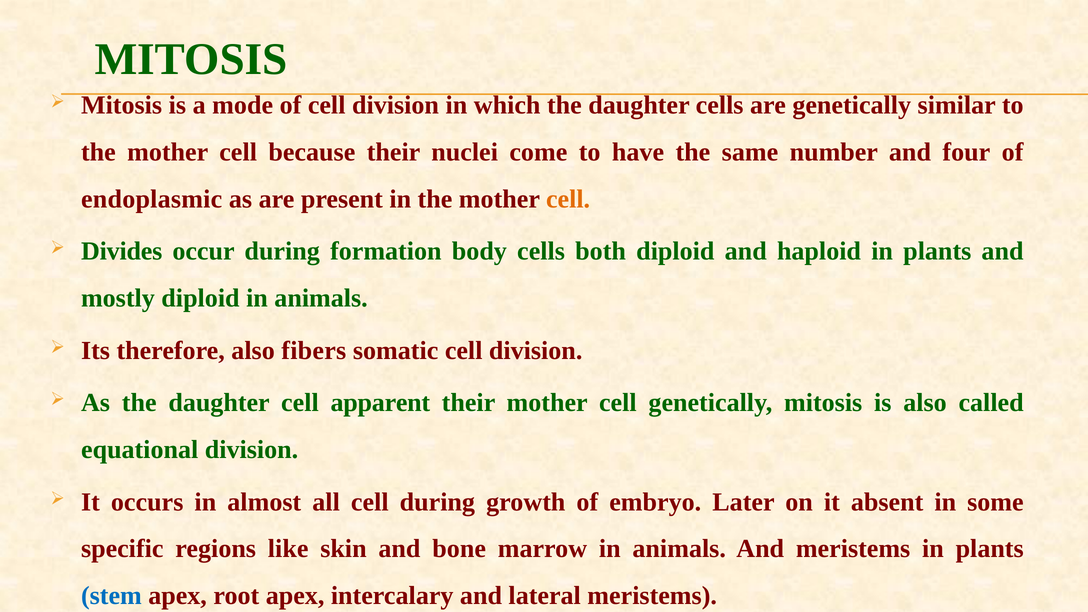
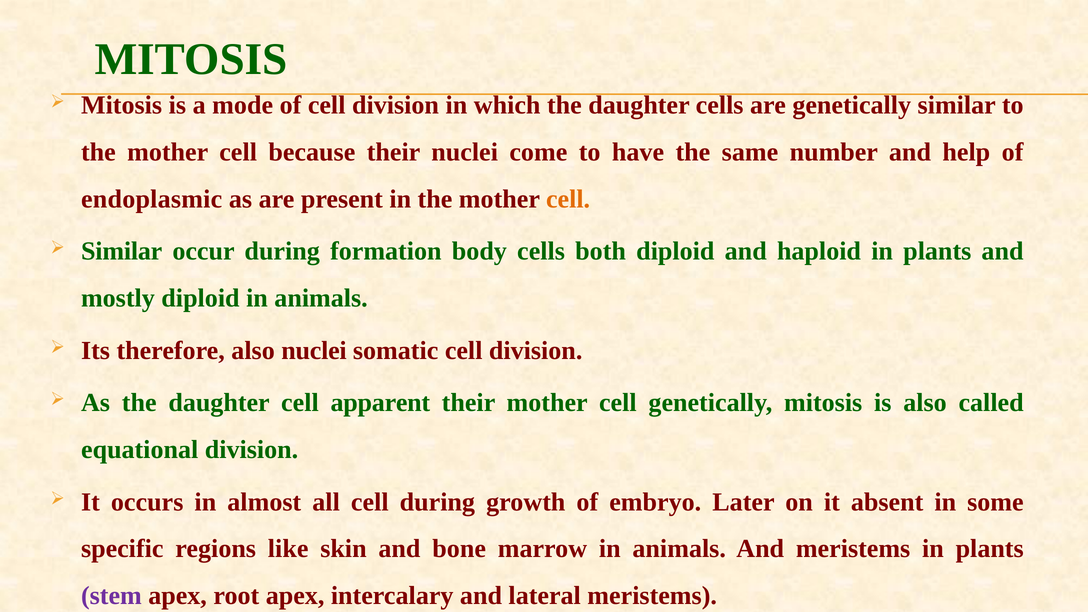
four: four -> help
Divides at (122, 251): Divides -> Similar
also fibers: fibers -> nuclei
stem colour: blue -> purple
